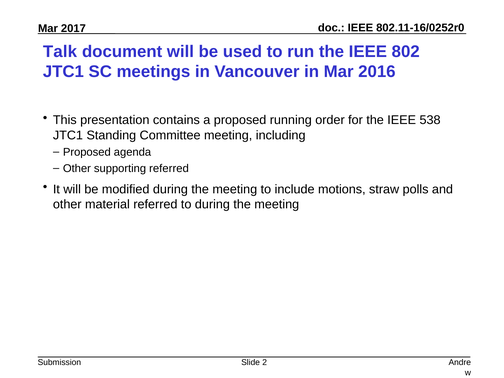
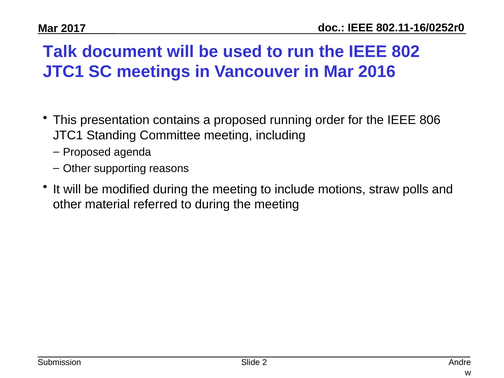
538: 538 -> 806
supporting referred: referred -> reasons
